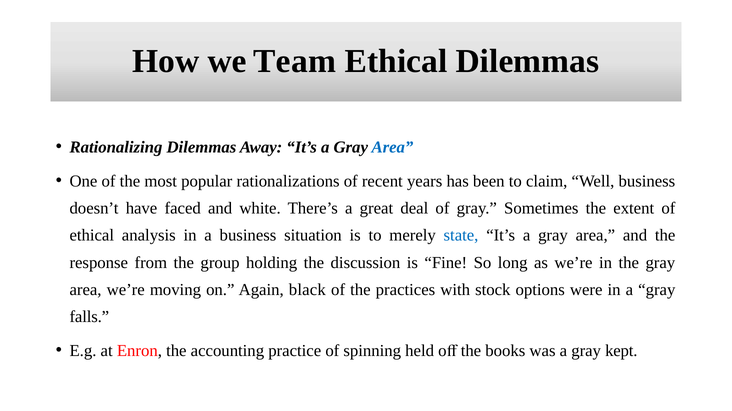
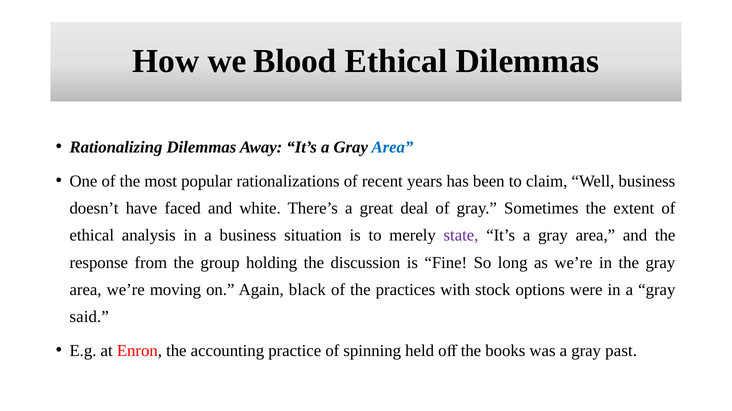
Team: Team -> Blood
state colour: blue -> purple
falls: falls -> said
kept: kept -> past
